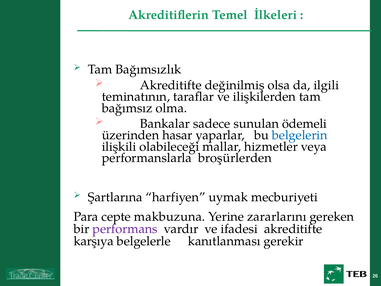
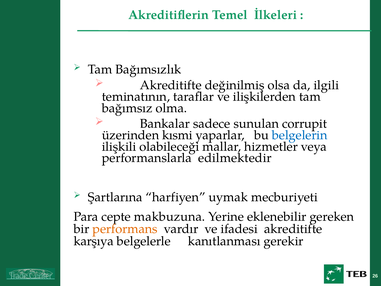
ödemeli: ödemeli -> corrupit
hasar: hasar -> kısmi
broşürlerden: broşürlerden -> edilmektedir
zararlarını: zararlarını -> eklenebilir
performans colour: purple -> orange
